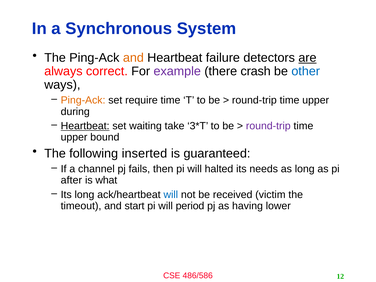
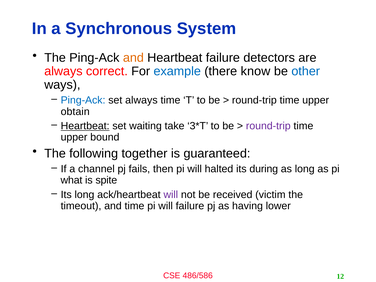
are underline: present -> none
example colour: purple -> blue
crash: crash -> know
Ping-Ack at (83, 100) colour: orange -> blue
set require: require -> always
during: during -> obtain
inserted: inserted -> together
needs: needs -> during
after: after -> what
what: what -> spite
will at (171, 195) colour: blue -> purple
and start: start -> time
will period: period -> failure
